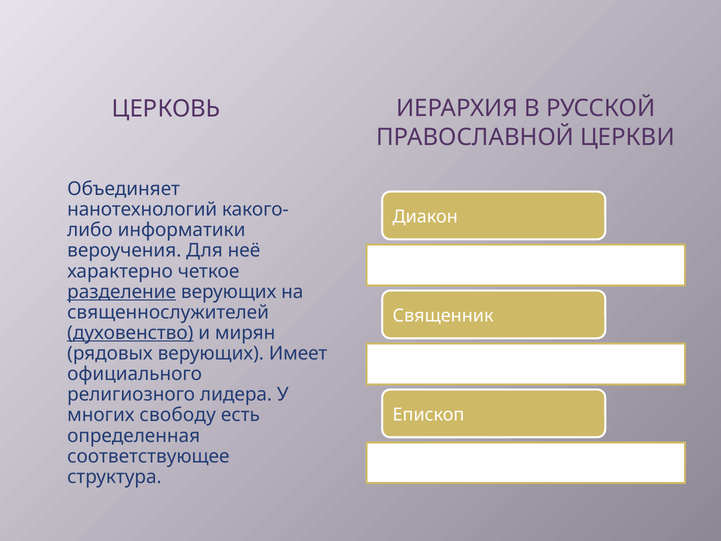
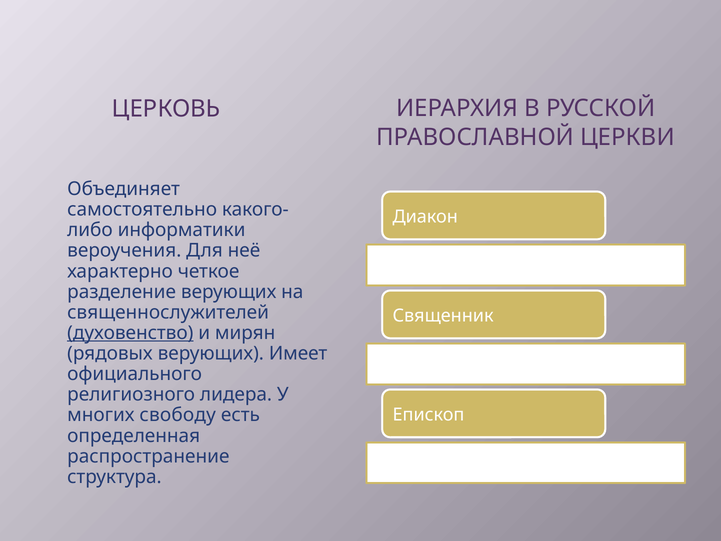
нанотехнологий: нанотехнологий -> самостоятельно
разделение underline: present -> none
соответствующее: соответствующее -> распространение
